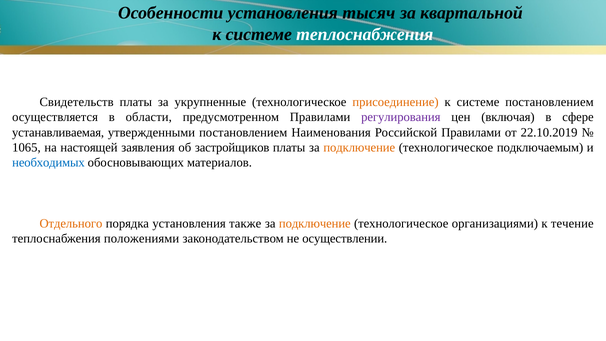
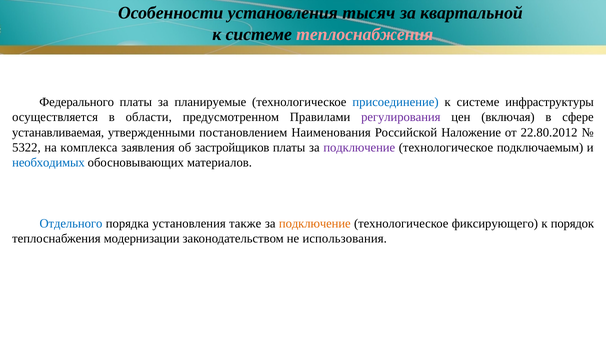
теплоснабжения at (365, 34) colour: white -> pink
Свидетельств: Свидетельств -> Федерального
укрупненные: укрупненные -> планируемые
присоединение colour: orange -> blue
системе постановлением: постановлением -> инфраструктуры
Российской Правилами: Правилами -> Наложение
22.10.2019: 22.10.2019 -> 22.80.2012
1065: 1065 -> 5322
настоящей: настоящей -> комплекса
подключение at (359, 147) colour: orange -> purple
Отдельного colour: orange -> blue
организациями: организациями -> фиксирующего
течение: течение -> порядок
положениями: положениями -> модернизации
осуществлении: осуществлении -> использования
